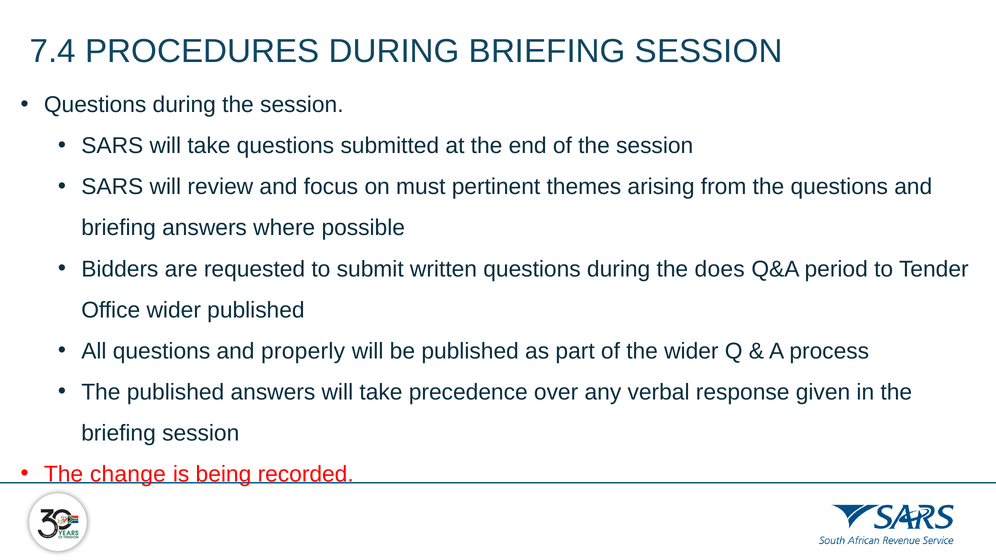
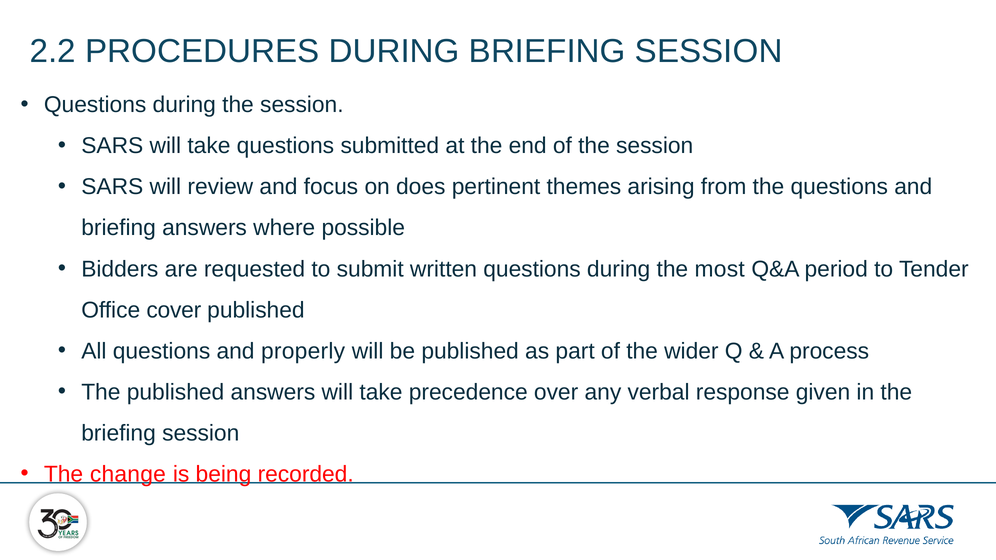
7.4: 7.4 -> 2.2
must: must -> does
does: does -> most
Office wider: wider -> cover
